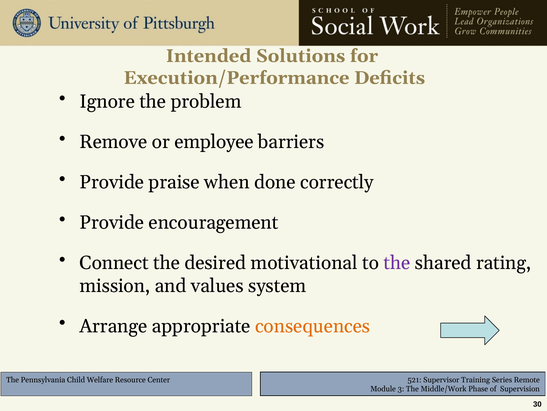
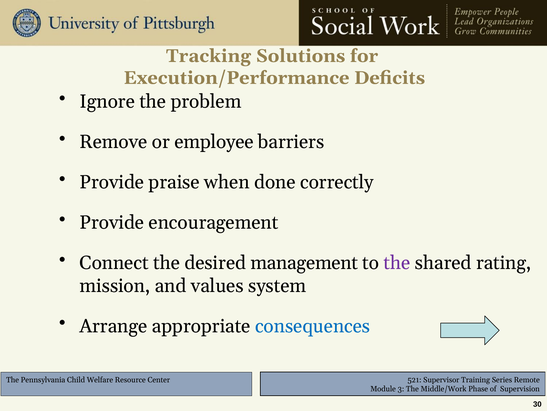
Intended: Intended -> Tracking
motivational: motivational -> management
consequences colour: orange -> blue
